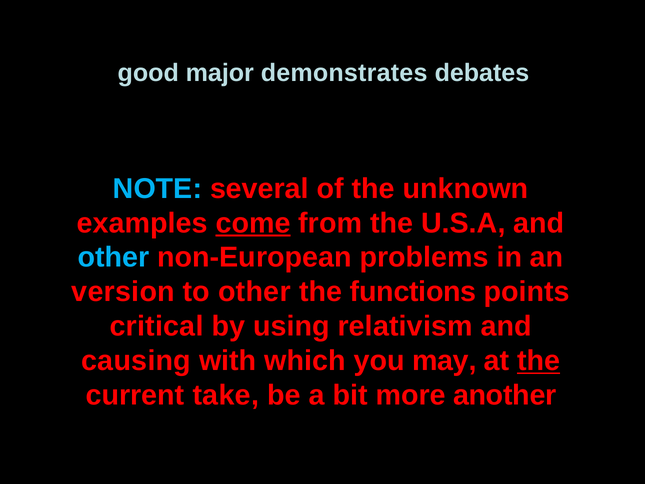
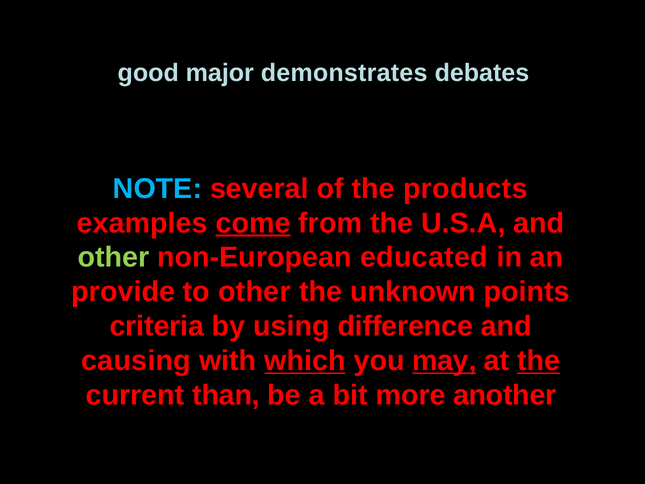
unknown: unknown -> products
other at (114, 257) colour: light blue -> light green
problems: problems -> educated
version: version -> provide
functions: functions -> unknown
critical: critical -> criteria
relativism: relativism -> difference
which underline: none -> present
may underline: none -> present
take: take -> than
